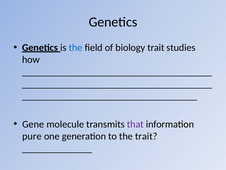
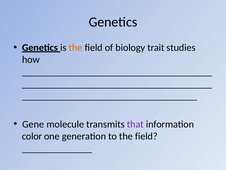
the at (76, 47) colour: blue -> orange
pure: pure -> color
to the trait: trait -> field
